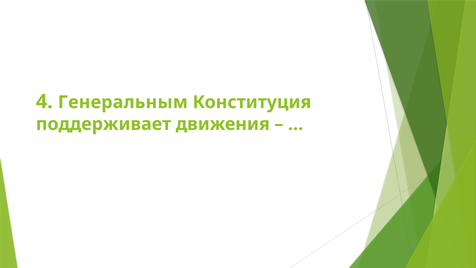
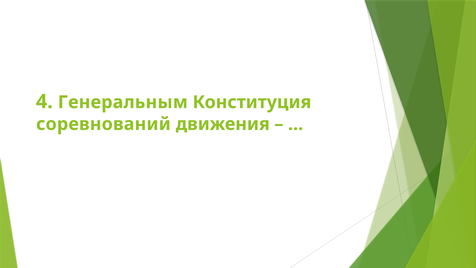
поддерживает: поддерживает -> соревнований
